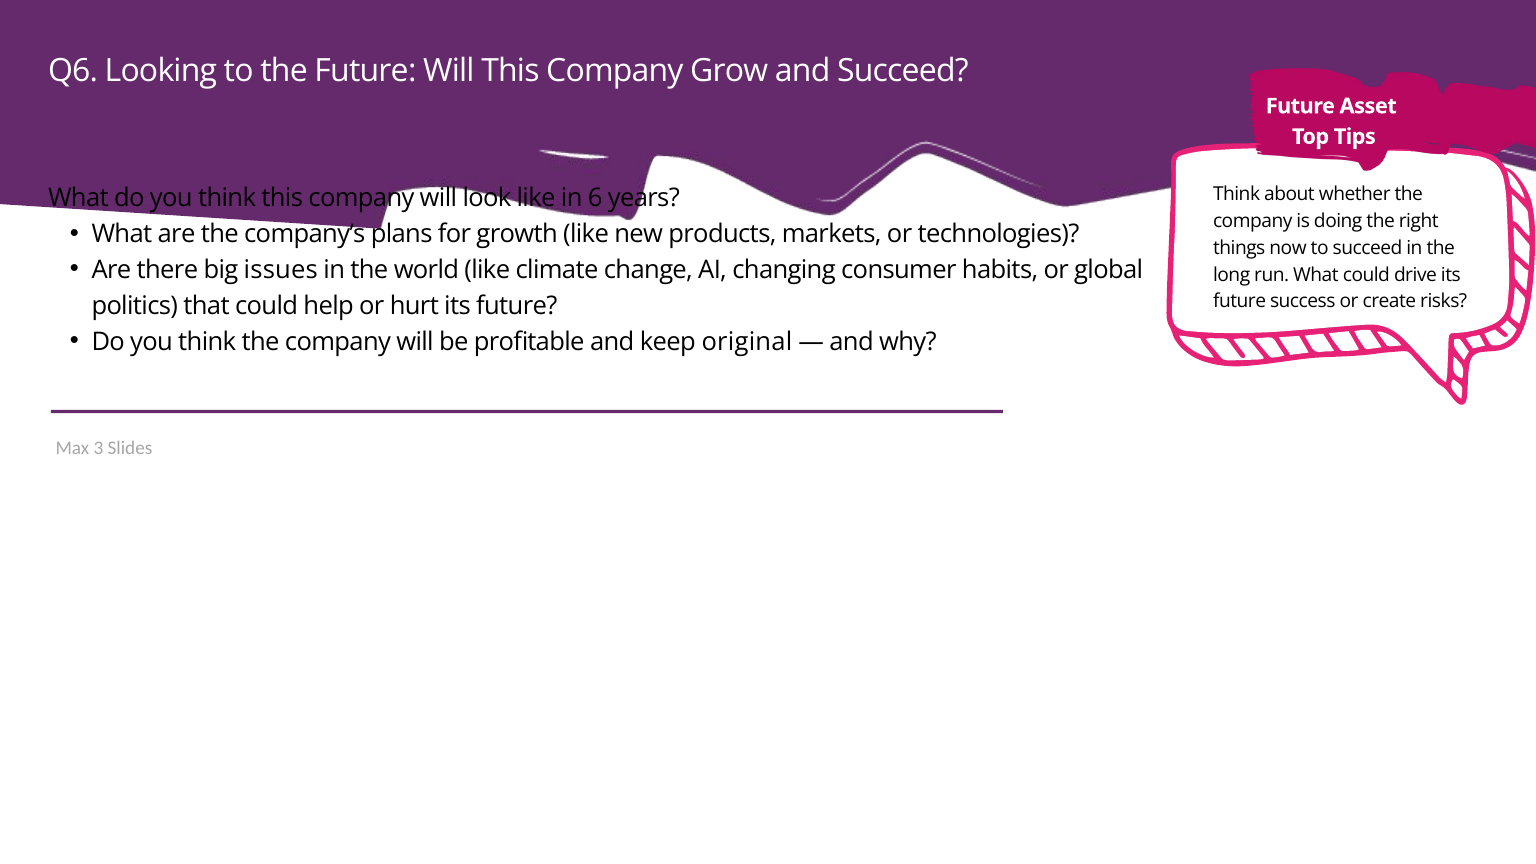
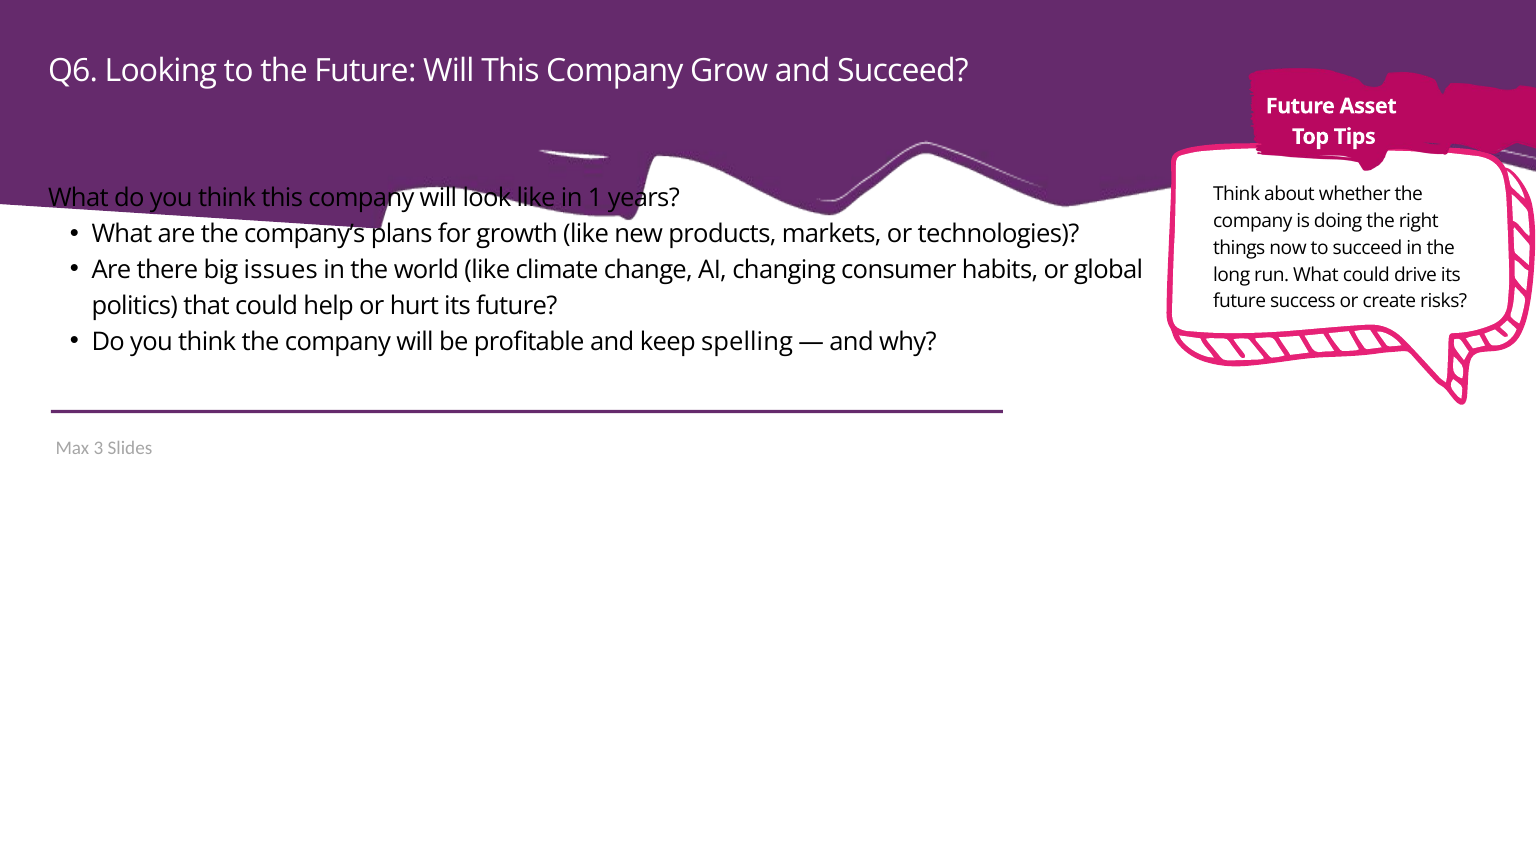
6: 6 -> 1
original: original -> spelling
